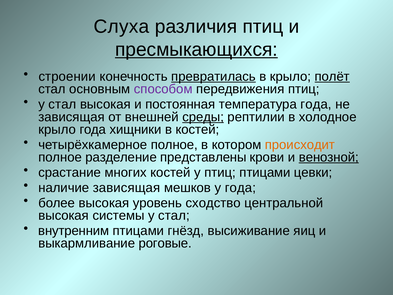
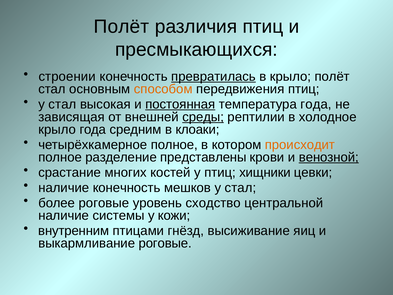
Слуха at (121, 27): Слуха -> Полёт
пресмыкающихся underline: present -> none
полёт at (332, 76) underline: present -> none
способом colour: purple -> orange
постоянная underline: none -> present
хищники: хищники -> средним
в костей: костей -> клоаки
птиц птицами: птицами -> хищники
наличие зависящая: зависящая -> конечность
мешков у года: года -> стал
более высокая: высокая -> роговые
высокая at (64, 215): высокая -> наличие
системы у стал: стал -> кожи
